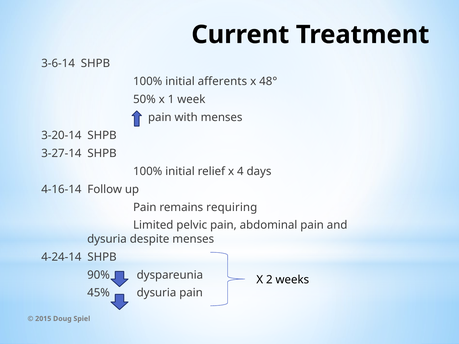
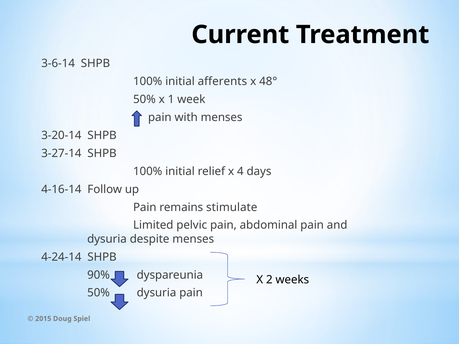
requiring: requiring -> stimulate
45% at (99, 293): 45% -> 50%
